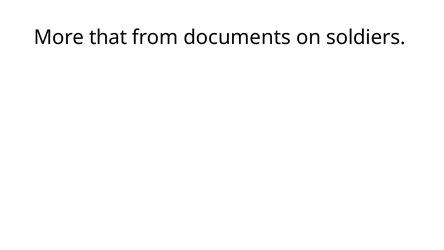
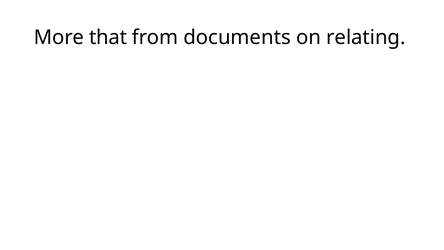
soldiers: soldiers -> relating
